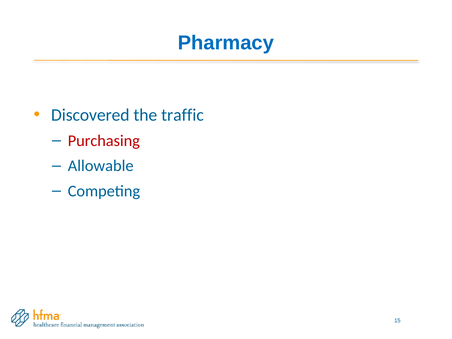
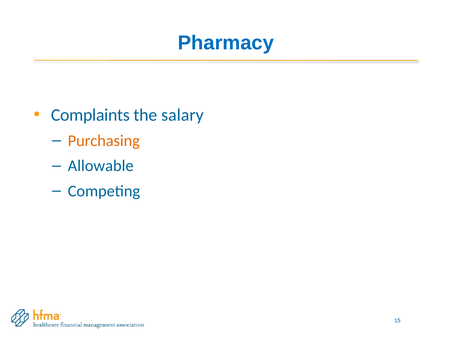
Discovered: Discovered -> Complaints
traffic: traffic -> salary
Purchasing colour: red -> orange
